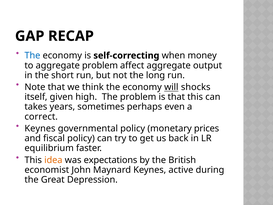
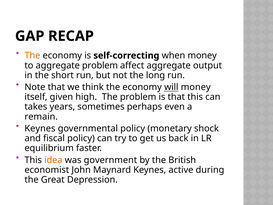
The at (32, 55) colour: blue -> orange
will shocks: shocks -> money
correct: correct -> remain
prices: prices -> shock
expectations: expectations -> government
